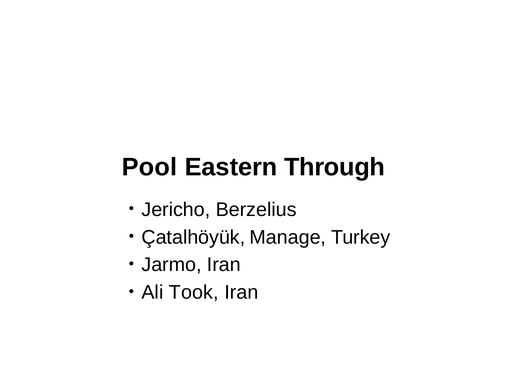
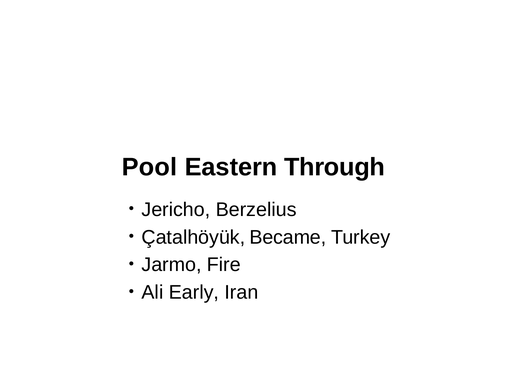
Manage: Manage -> Became
Jarmo Iran: Iran -> Fire
Took: Took -> Early
